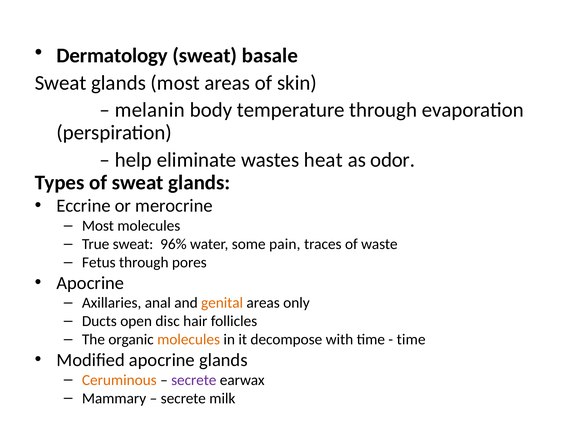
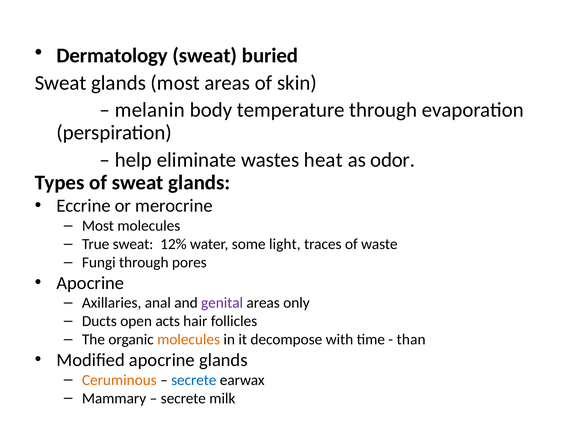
basale: basale -> buried
96%: 96% -> 12%
pain: pain -> light
Fetus: Fetus -> Fungi
genital colour: orange -> purple
disc: disc -> acts
time at (411, 340): time -> than
secrete at (194, 380) colour: purple -> blue
